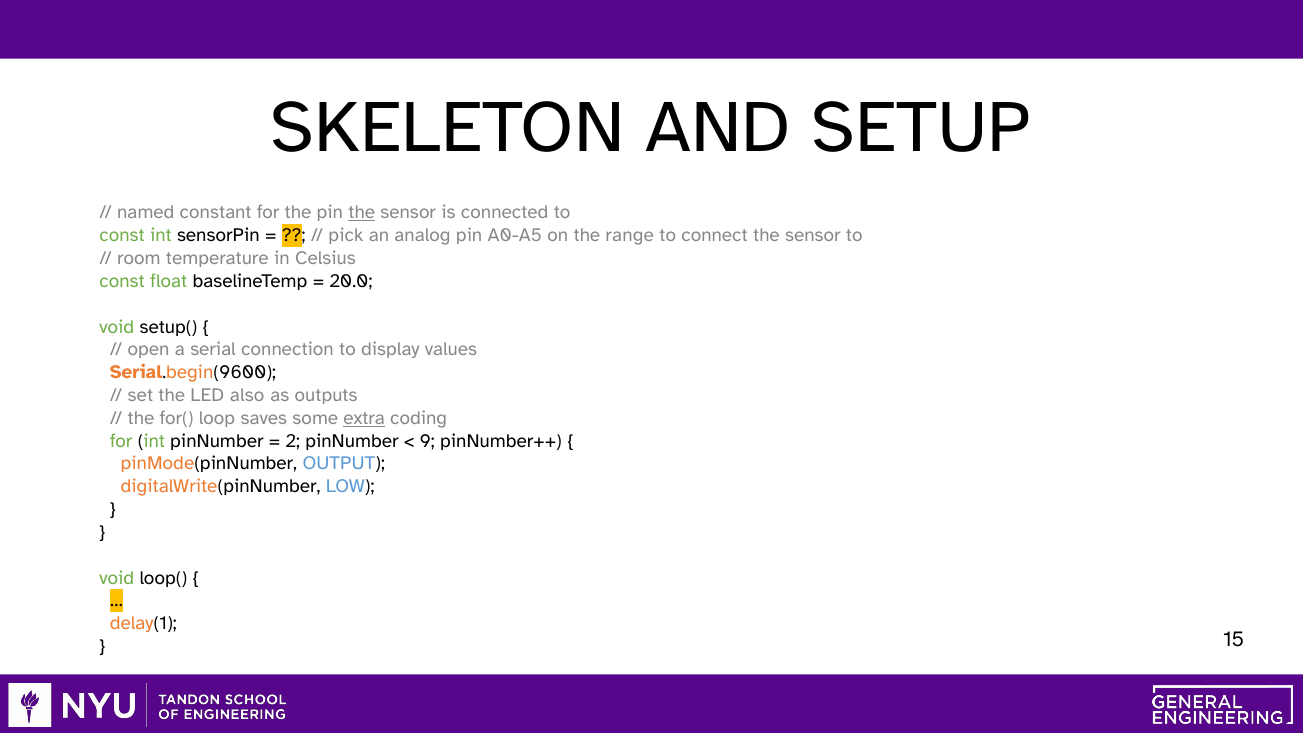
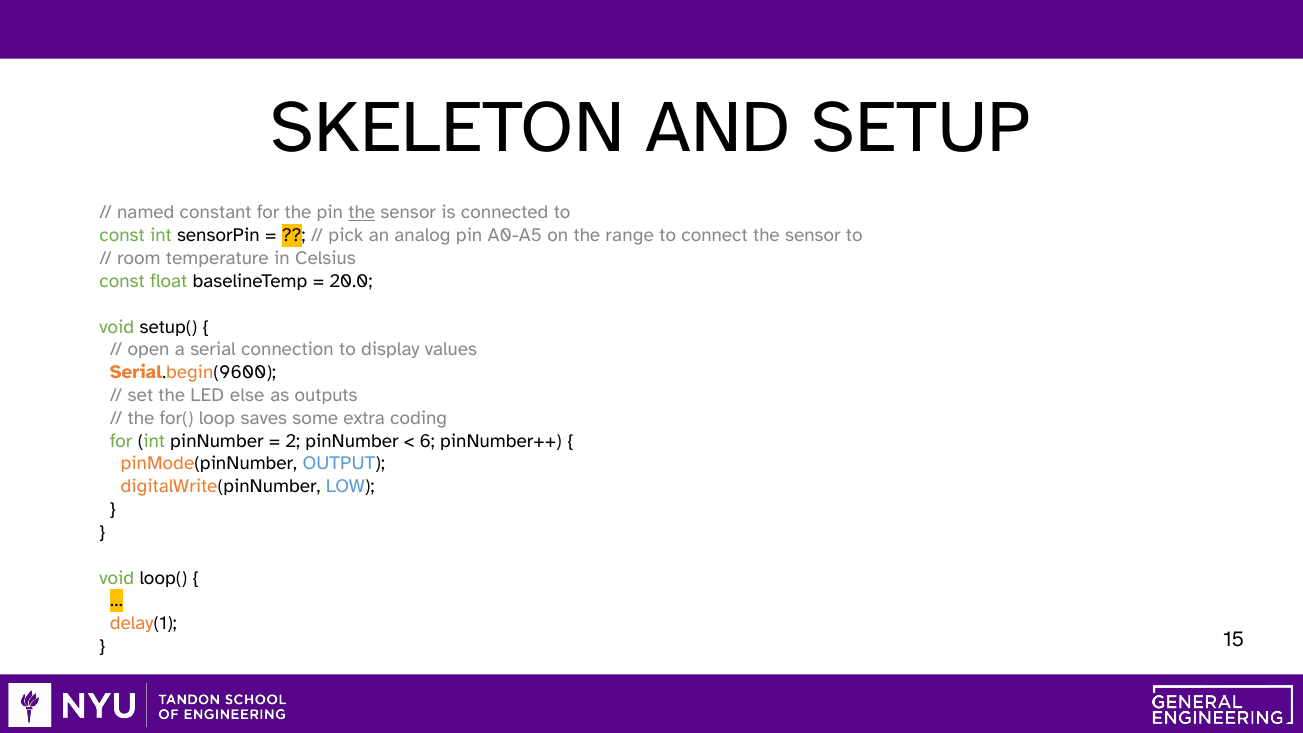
also: also -> else
extra underline: present -> none
9: 9 -> 6
